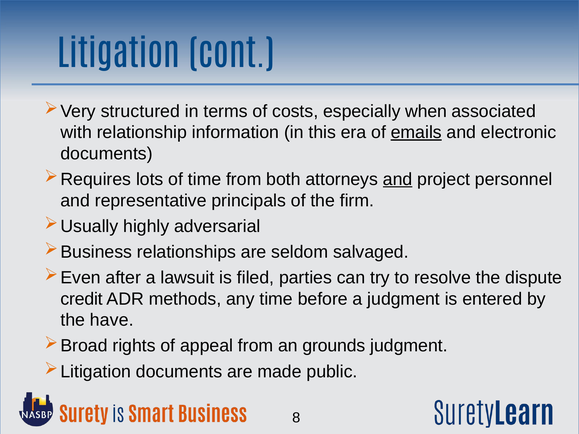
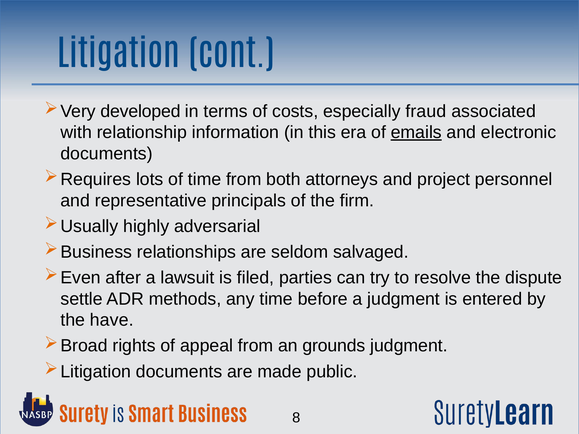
structured: structured -> developed
when: when -> fraud
and at (398, 179) underline: present -> none
credit: credit -> settle
